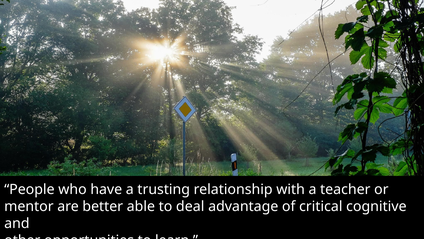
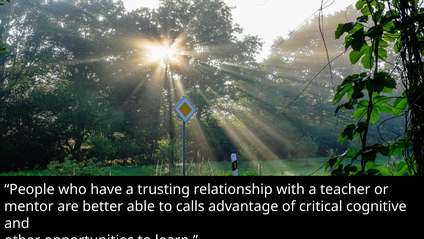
deal: deal -> calls
